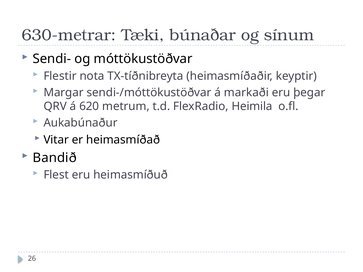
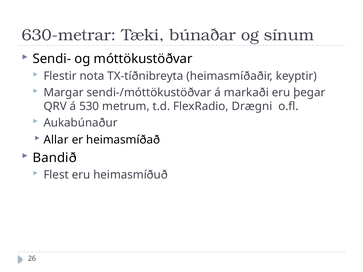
620: 620 -> 530
Heimila: Heimila -> Drægni
Vitar: Vitar -> Allar
